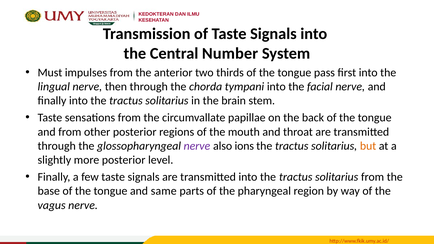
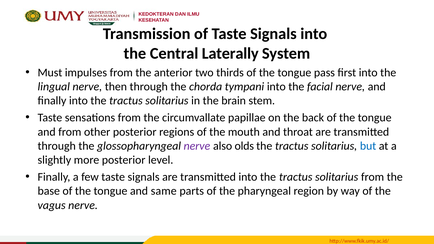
Number: Number -> Laterally
ions: ions -> olds
but colour: orange -> blue
